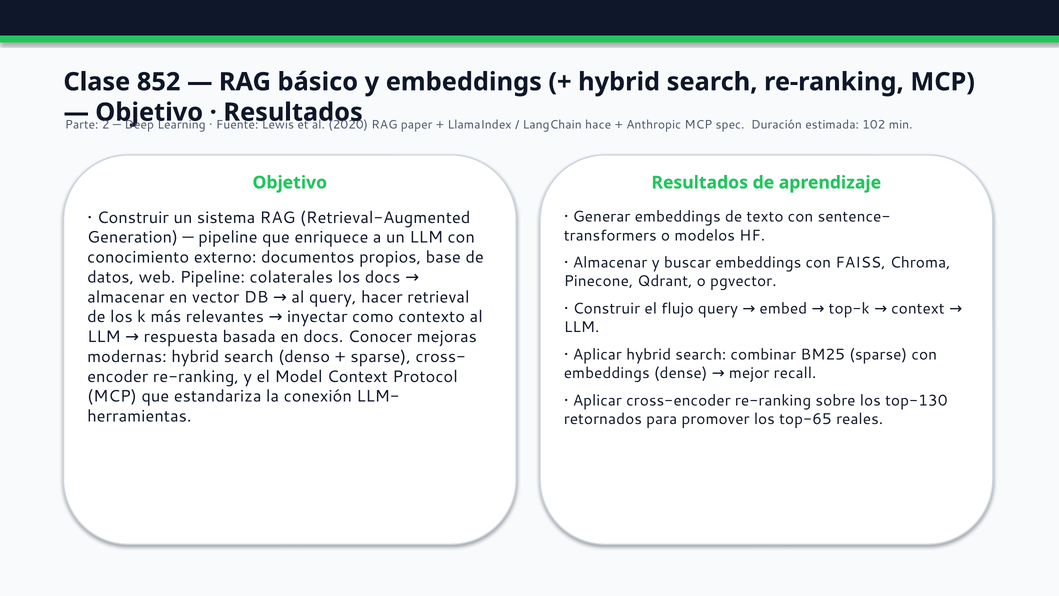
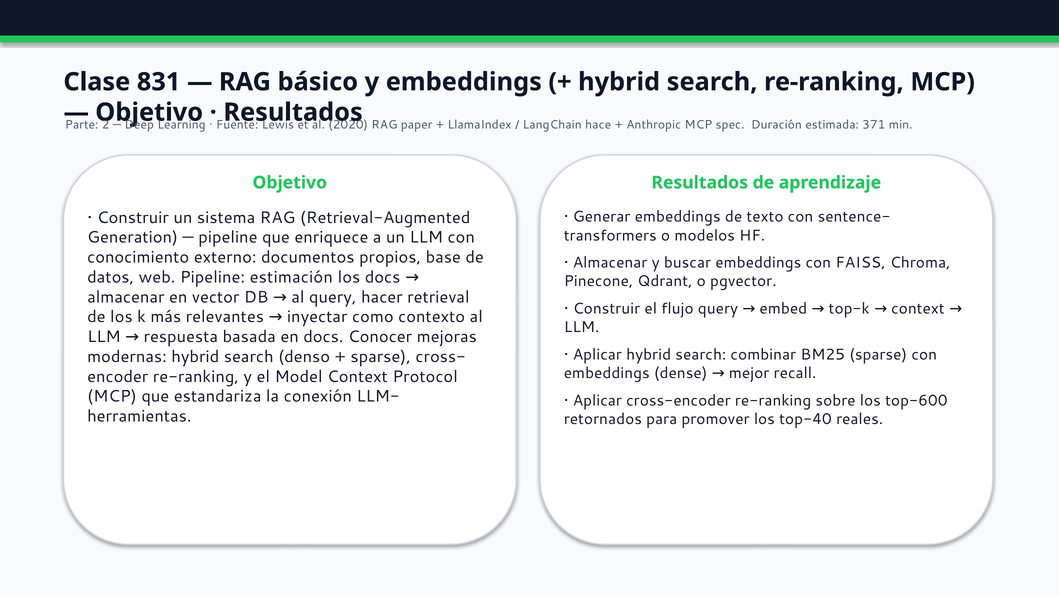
852: 852 -> 831
102: 102 -> 371
colaterales: colaterales -> estimación
top-130: top-130 -> top-600
top-65: top-65 -> top-40
